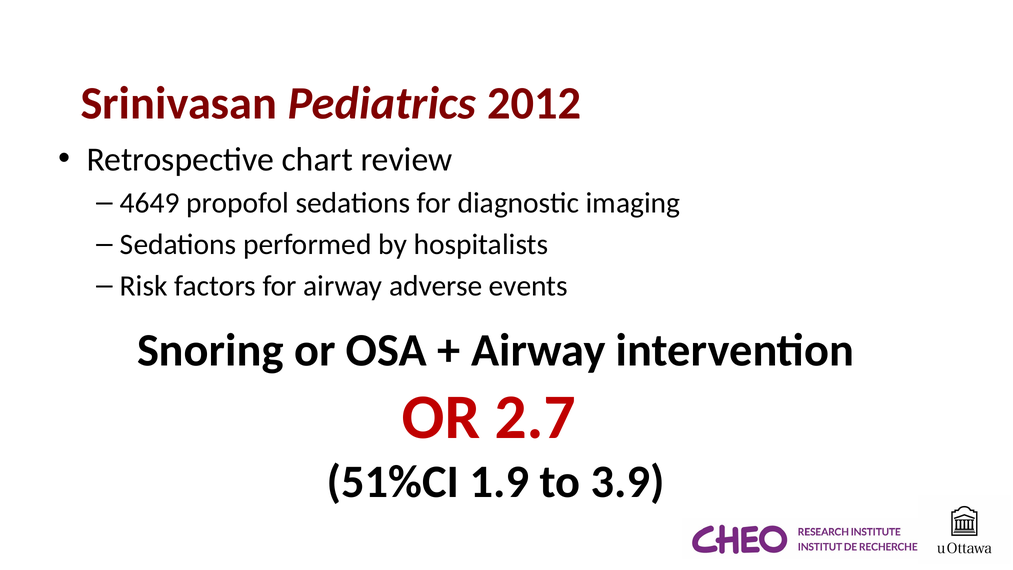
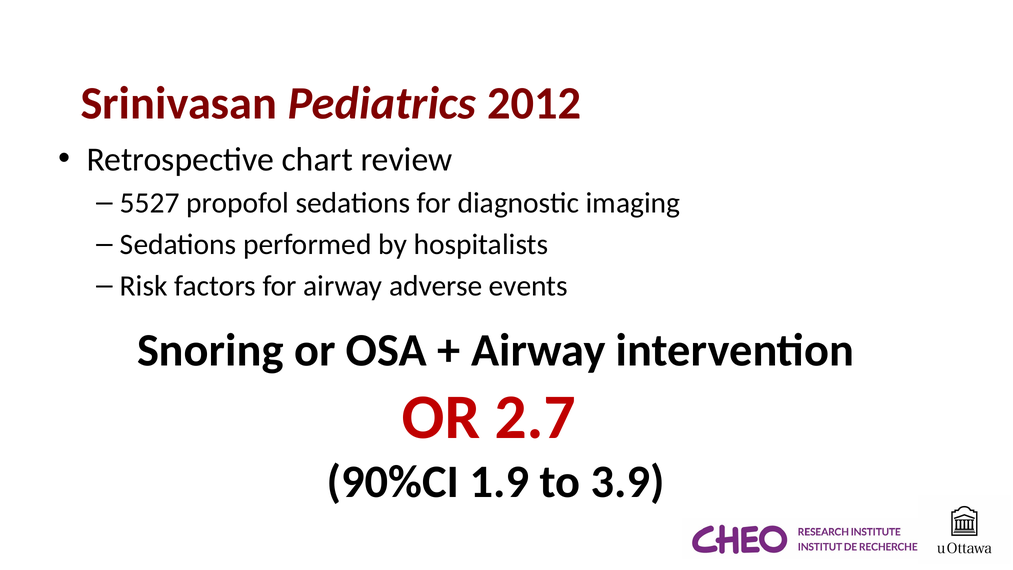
4649: 4649 -> 5527
51%CI: 51%CI -> 90%CI
